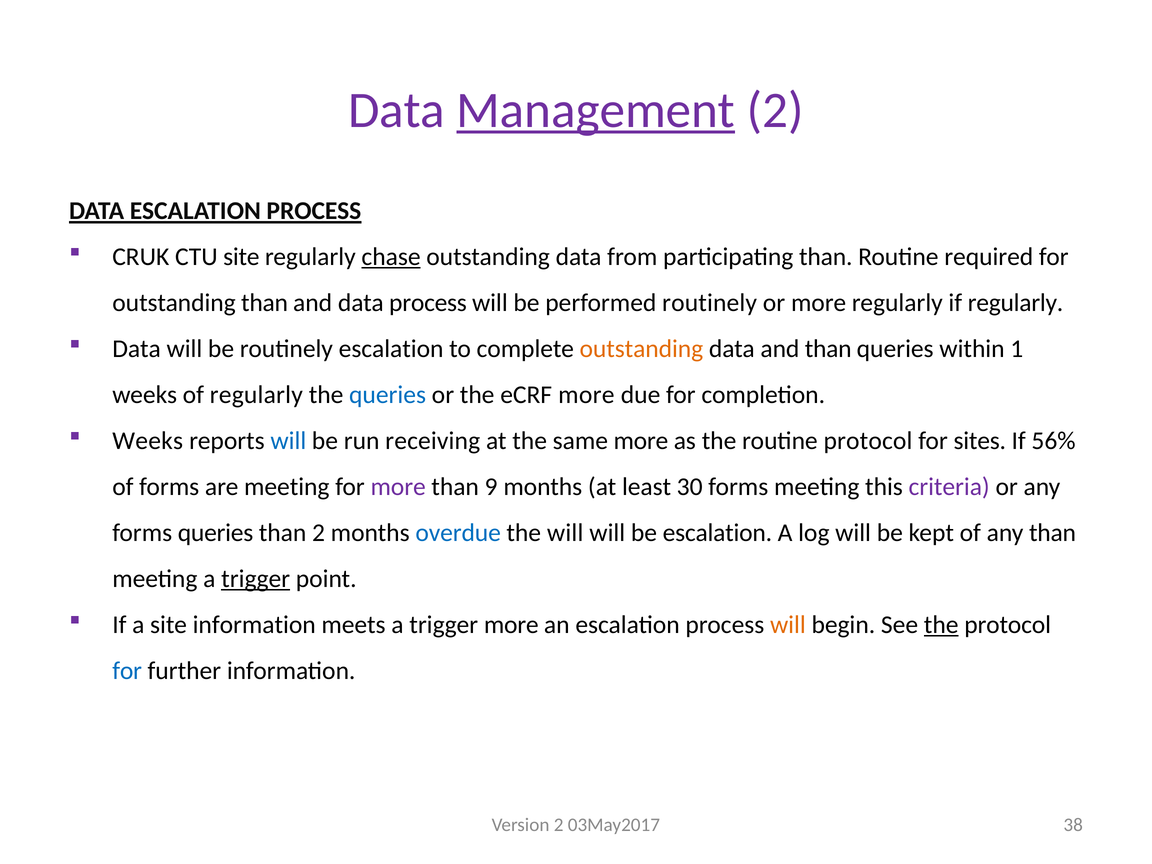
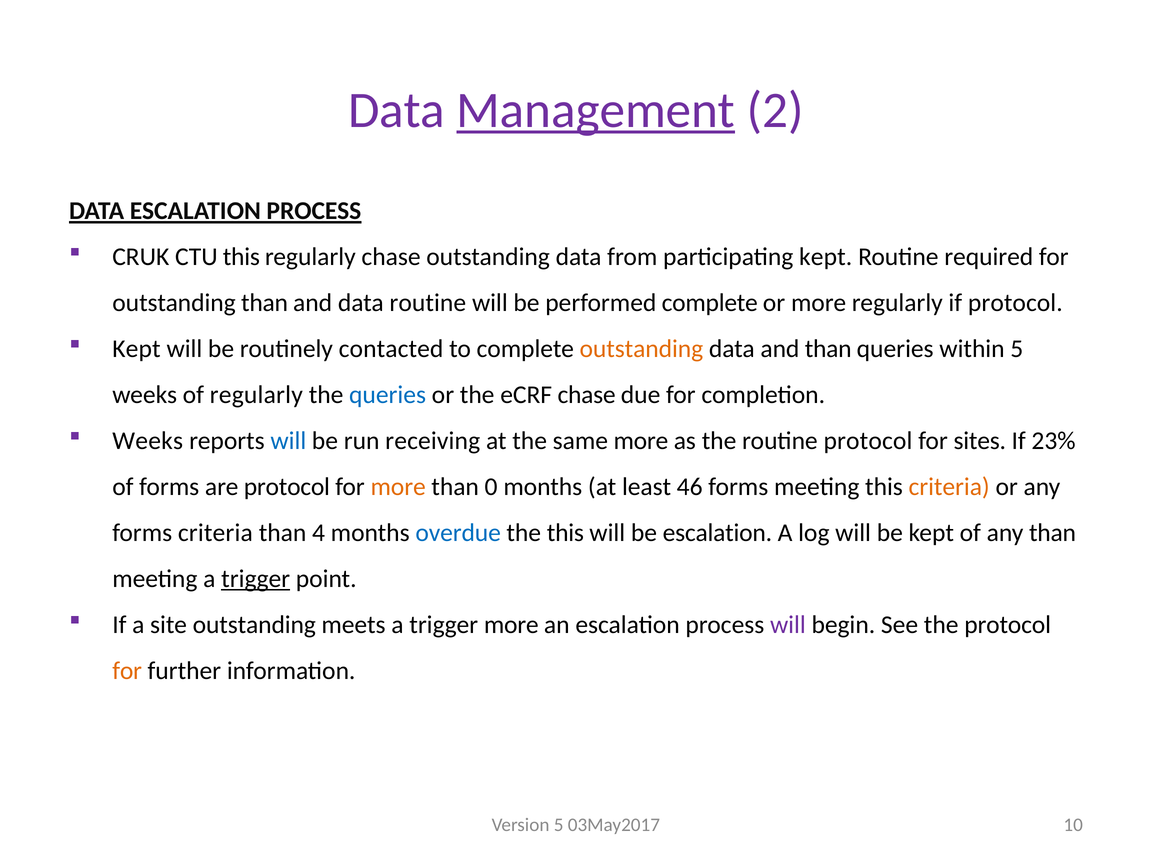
CTU site: site -> this
chase at (391, 257) underline: present -> none
participating than: than -> kept
data process: process -> routine
performed routinely: routinely -> complete
if regularly: regularly -> protocol
Data at (137, 349): Data -> Kept
routinely escalation: escalation -> contacted
within 1: 1 -> 5
eCRF more: more -> chase
56%: 56% -> 23%
are meeting: meeting -> protocol
more at (398, 487) colour: purple -> orange
9: 9 -> 0
30: 30 -> 46
criteria at (949, 487) colour: purple -> orange
forms queries: queries -> criteria
than 2: 2 -> 4
the will: will -> this
site information: information -> outstanding
will at (788, 625) colour: orange -> purple
the at (941, 625) underline: present -> none
for at (127, 671) colour: blue -> orange
Version 2: 2 -> 5
38: 38 -> 10
